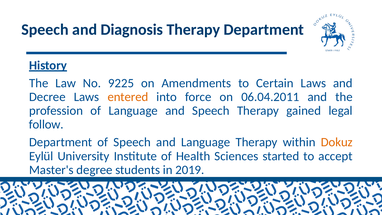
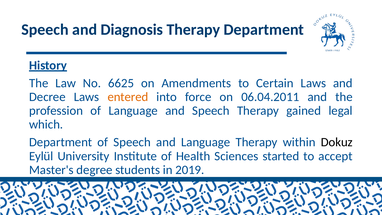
9225: 9225 -> 6625
follow: follow -> which
Dokuz colour: orange -> black
